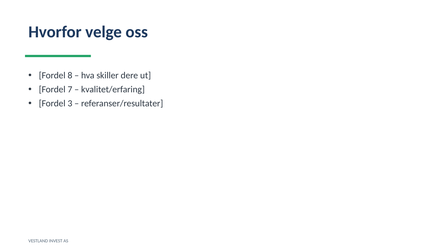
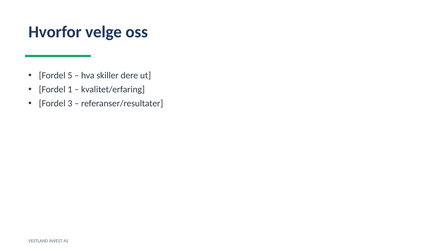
8: 8 -> 5
7: 7 -> 1
